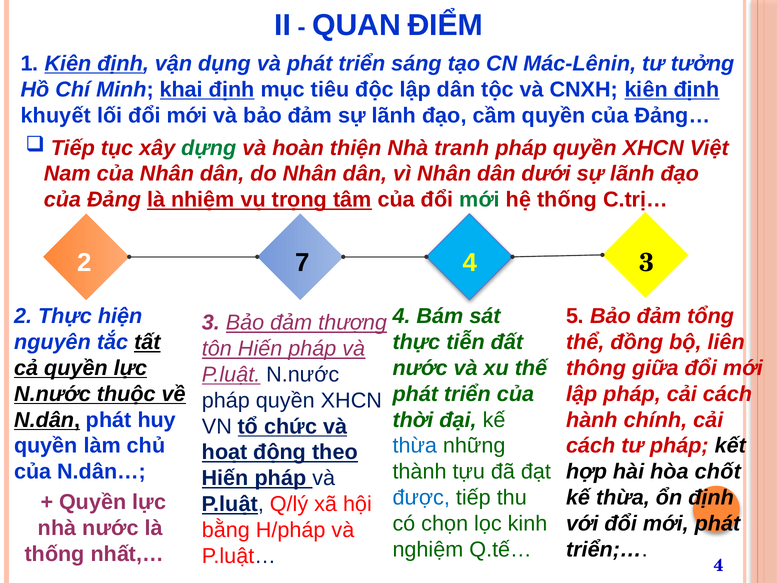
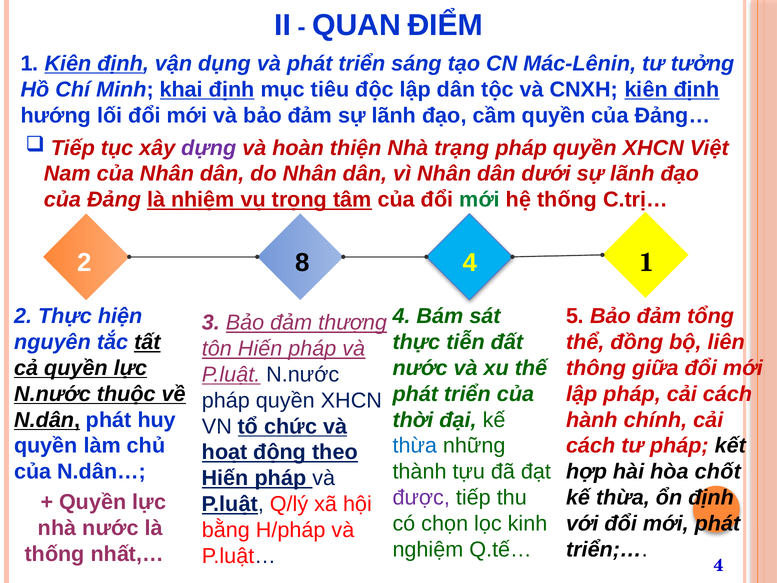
khuyết: khuyết -> hướng
dựng colour: green -> purple
tranh: tranh -> trạng
7: 7 -> 8
4 3: 3 -> 1
được colour: blue -> purple
